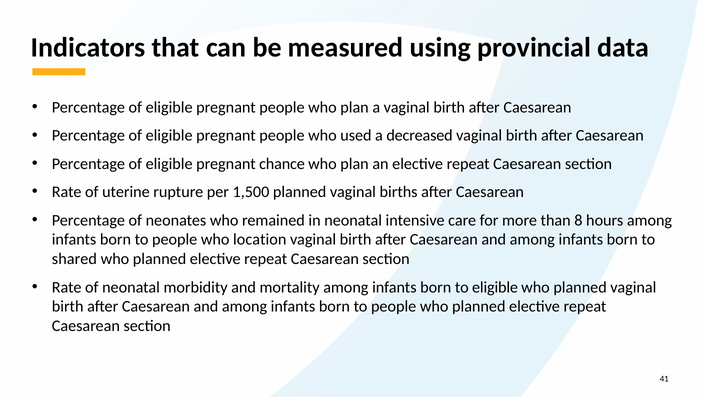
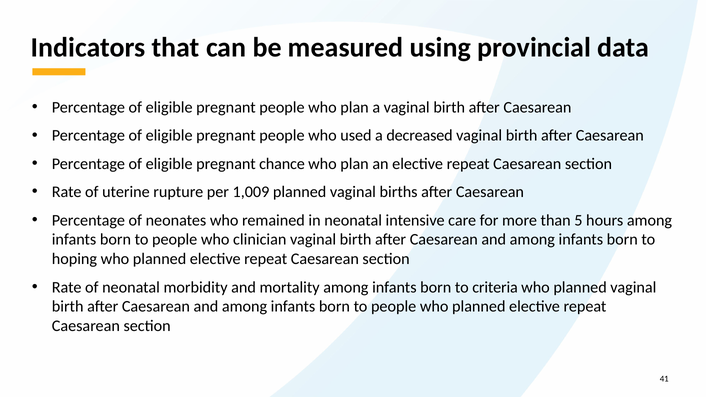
1,500: 1,500 -> 1,009
8: 8 -> 5
location: location -> clinician
shared: shared -> hoping
to eligible: eligible -> criteria
